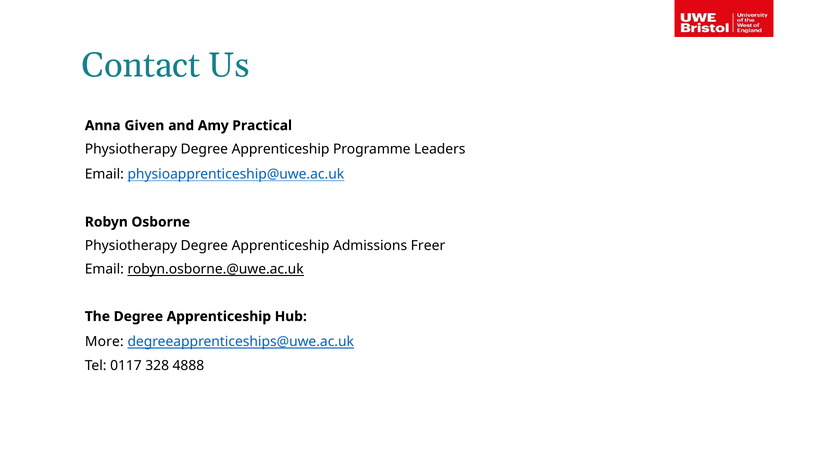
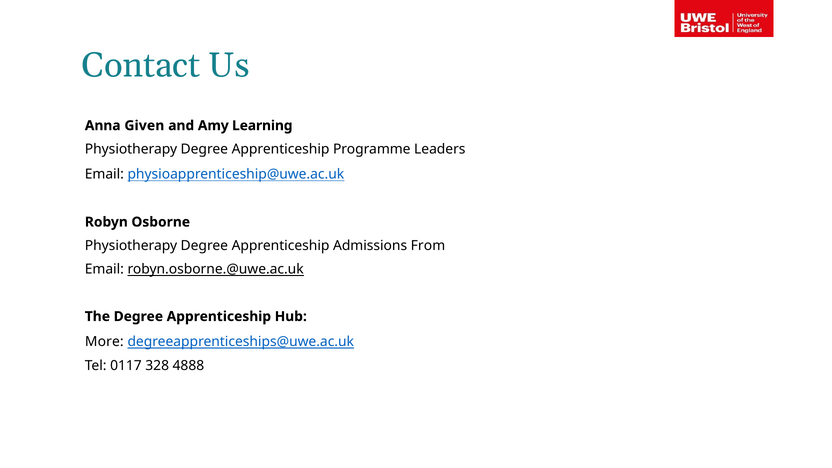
Practical: Practical -> Learning
Freer: Freer -> From
